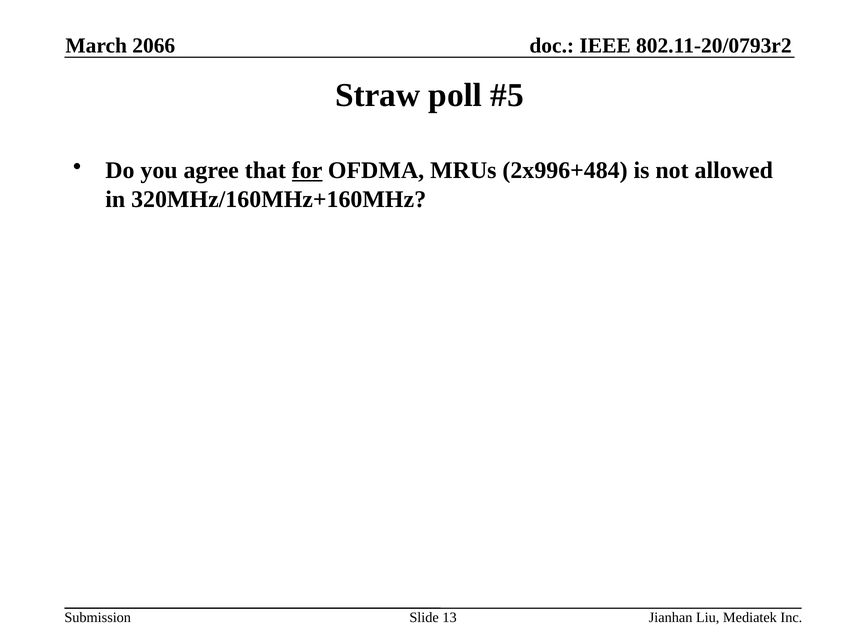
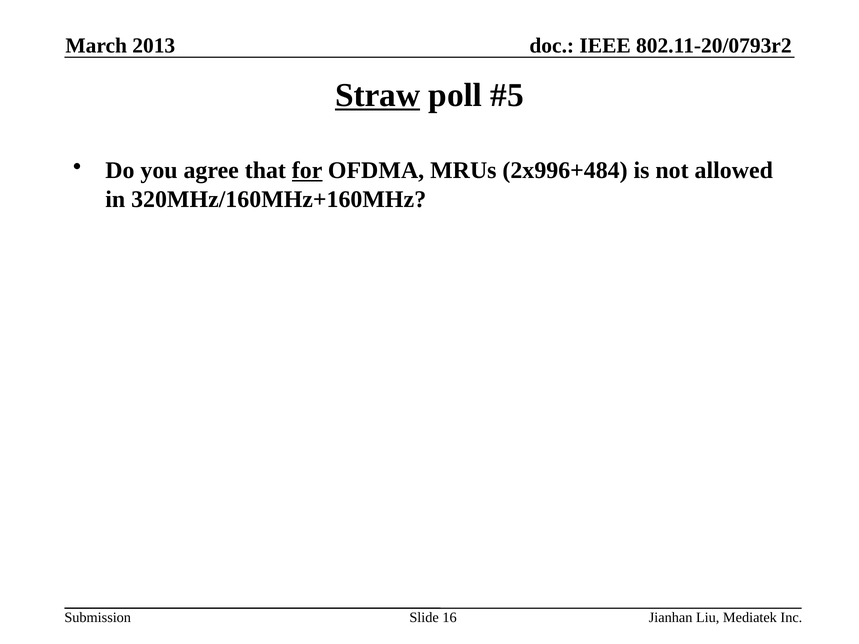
2066: 2066 -> 2013
Straw underline: none -> present
13: 13 -> 16
